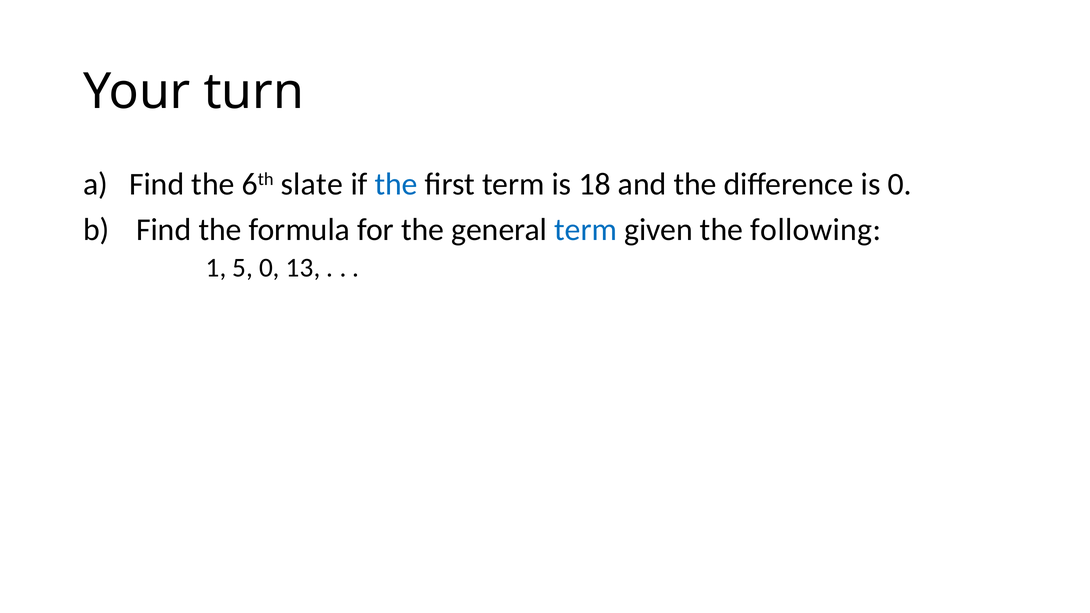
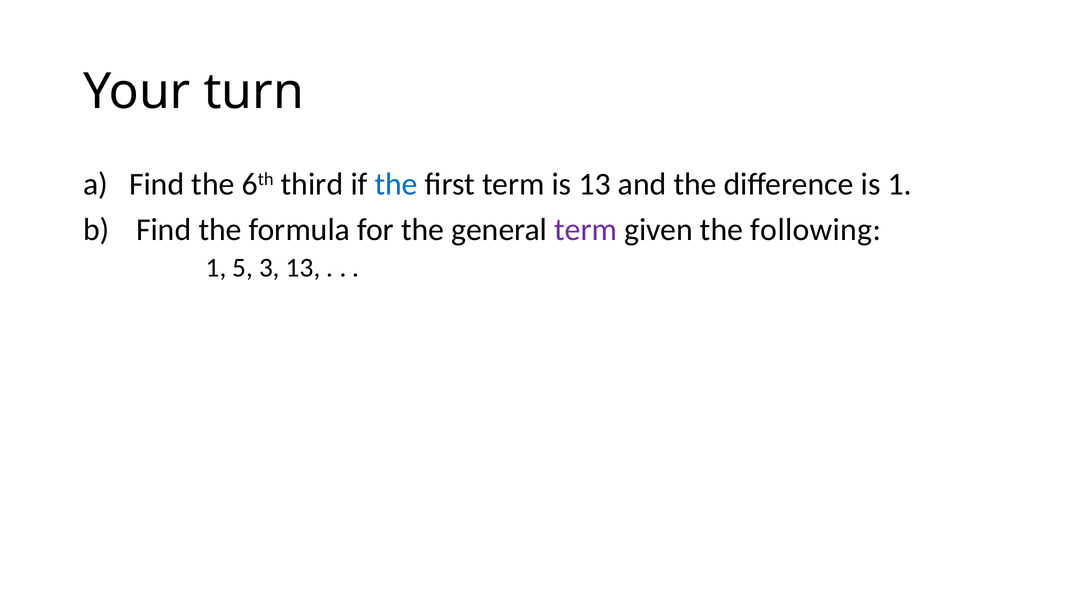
slate: slate -> third
is 18: 18 -> 13
is 0: 0 -> 1
term at (586, 230) colour: blue -> purple
5 0: 0 -> 3
